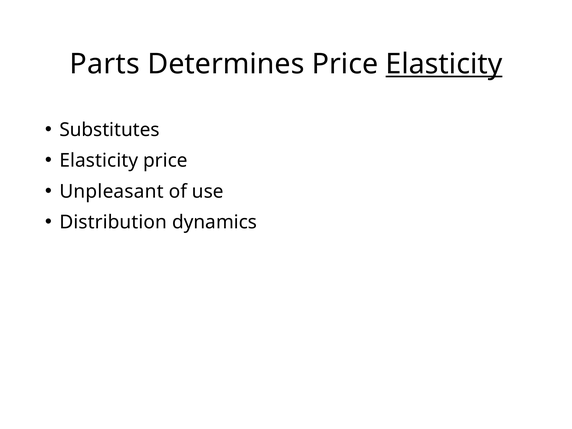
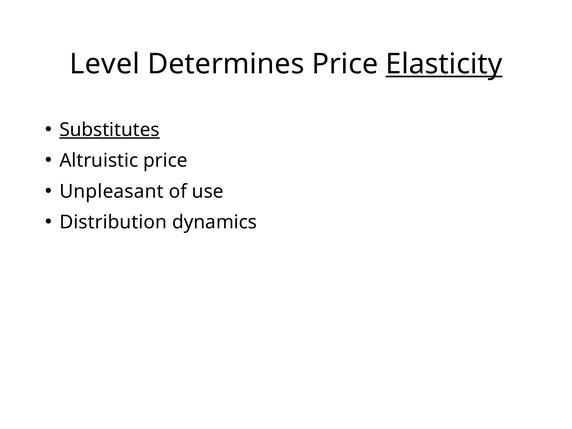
Parts: Parts -> Level
Substitutes underline: none -> present
Elasticity at (99, 161): Elasticity -> Altruistic
